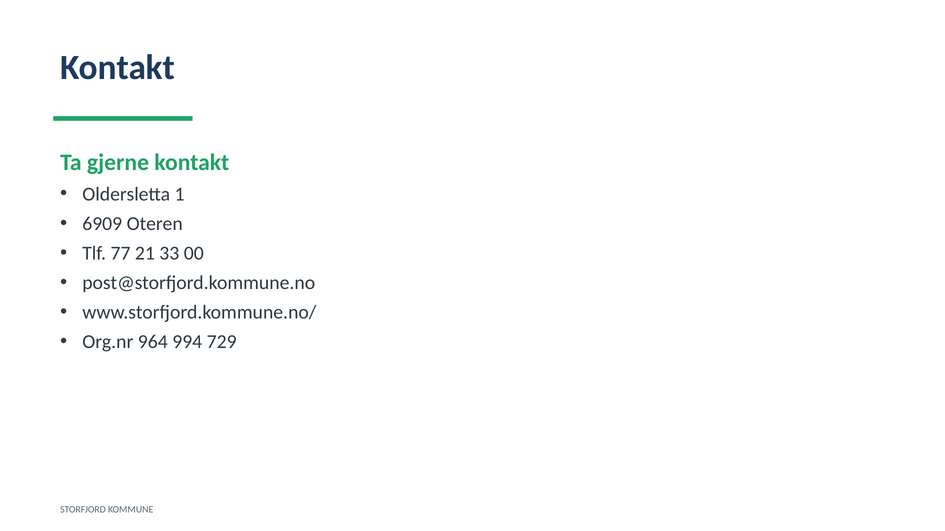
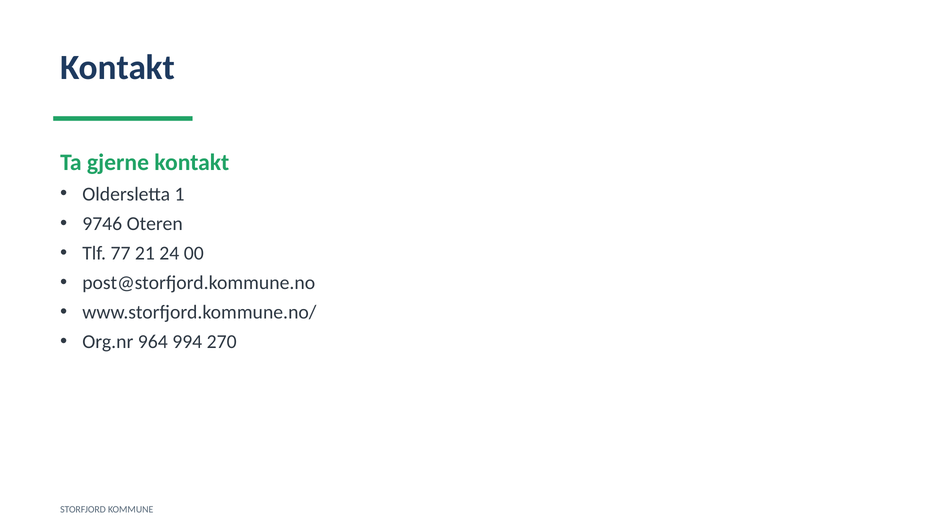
6909: 6909 -> 9746
33: 33 -> 24
729: 729 -> 270
